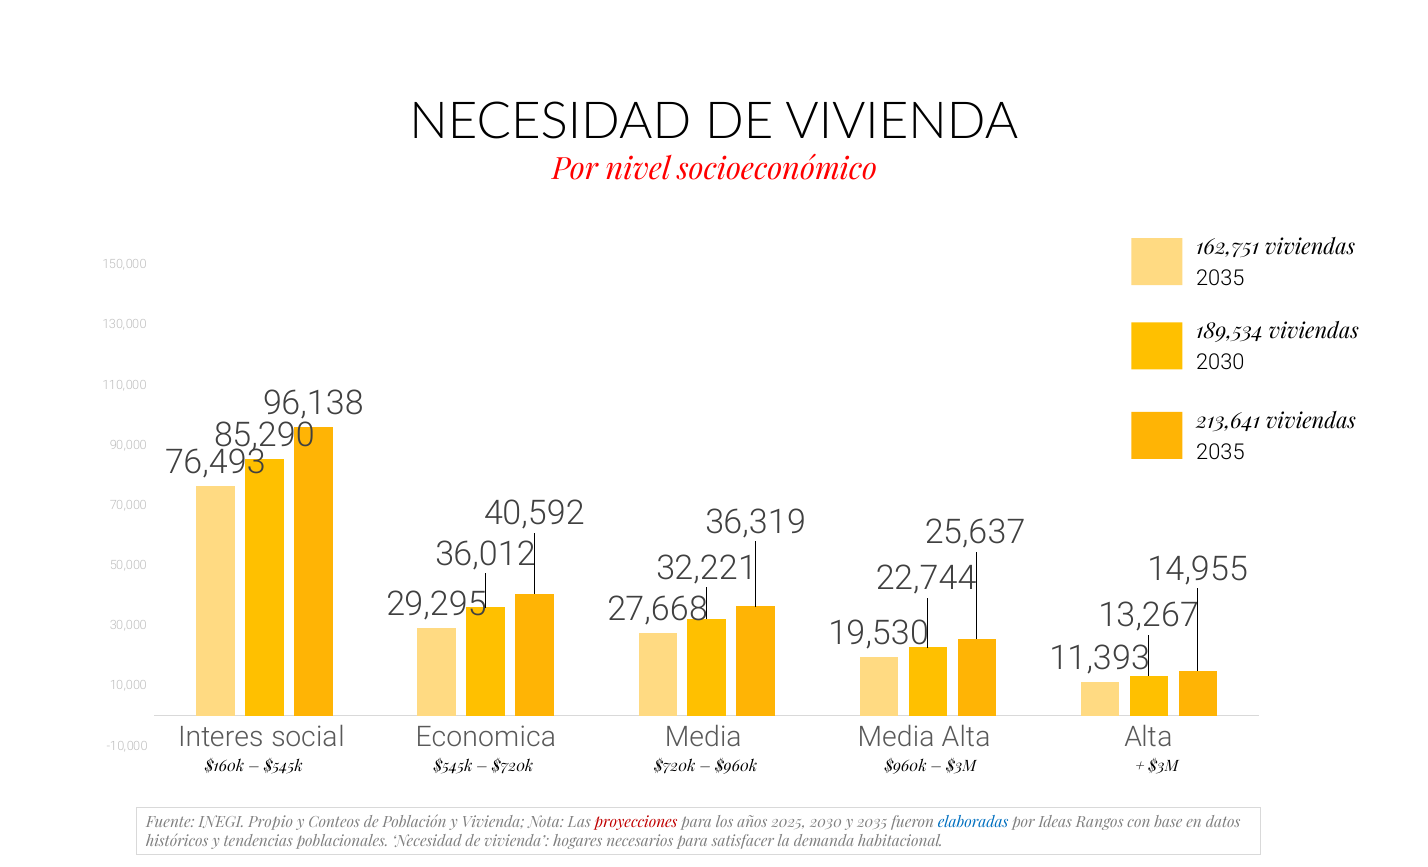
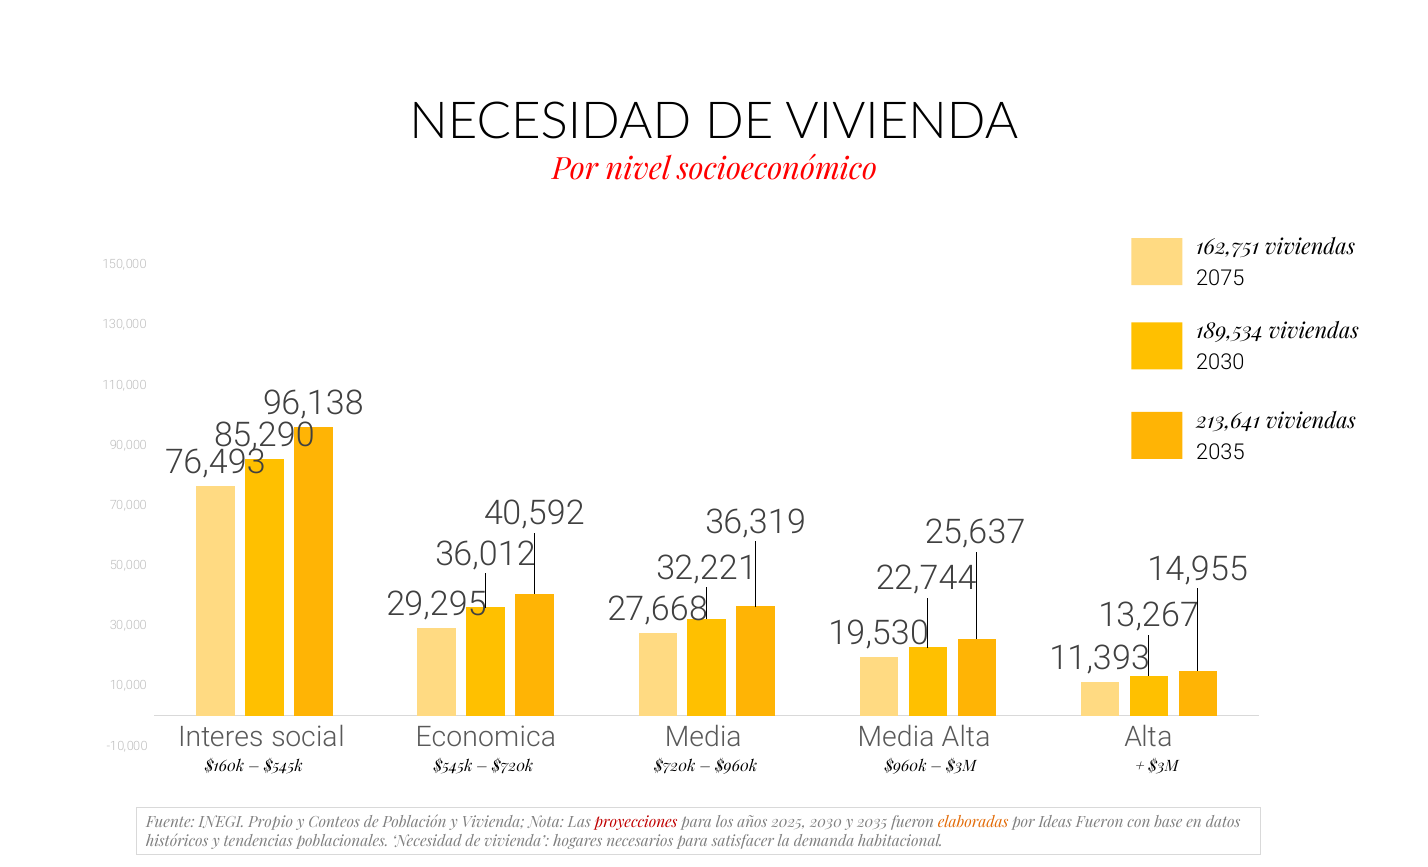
2035 at (1220, 278): 2035 -> 2075
elaboradas colour: blue -> orange
Ideas Rangos: Rangos -> Fueron
